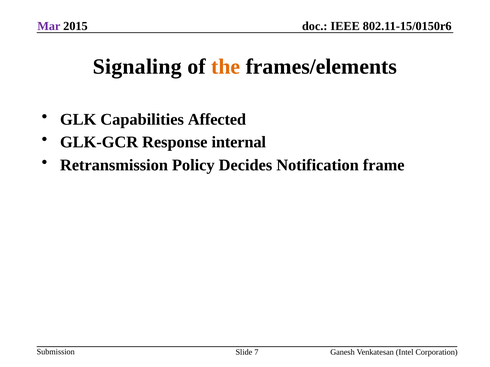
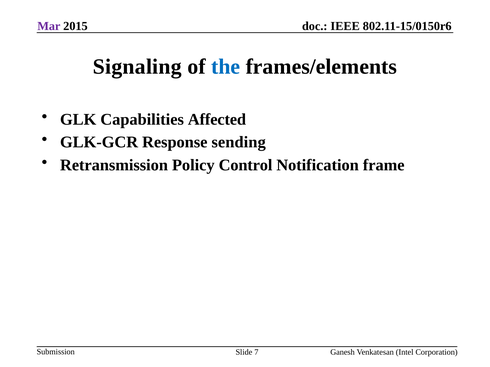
the colour: orange -> blue
internal: internal -> sending
Decides: Decides -> Control
